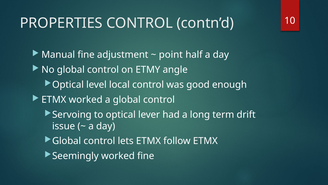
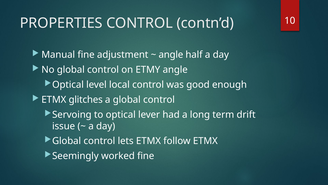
point at (171, 55): point -> angle
ETMX worked: worked -> glitches
